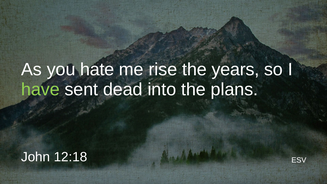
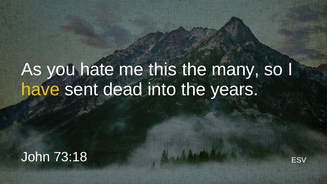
rise: rise -> this
years: years -> many
have colour: light green -> yellow
plans: plans -> years
12:18: 12:18 -> 73:18
